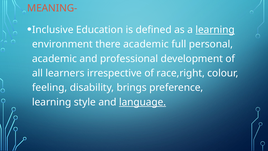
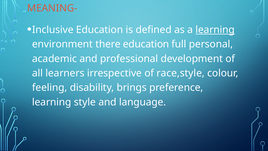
there academic: academic -> education
race,right: race,right -> race,style
language underline: present -> none
